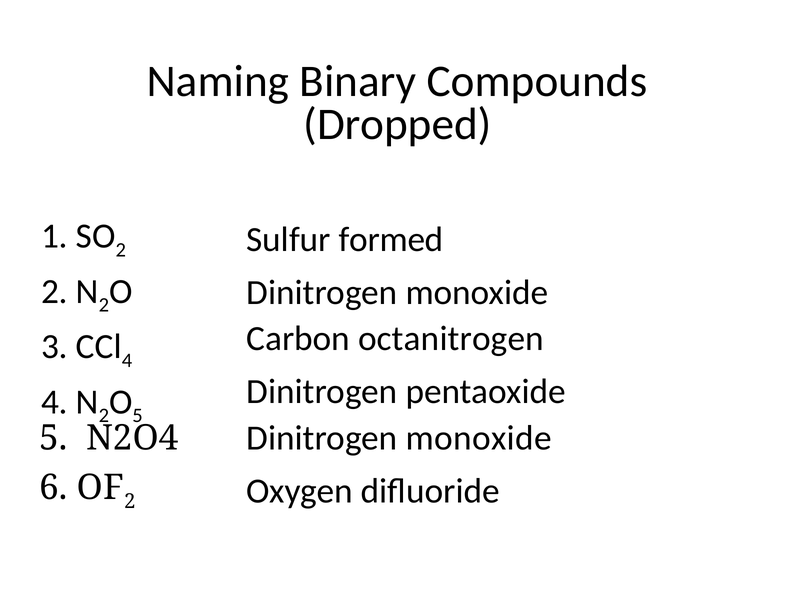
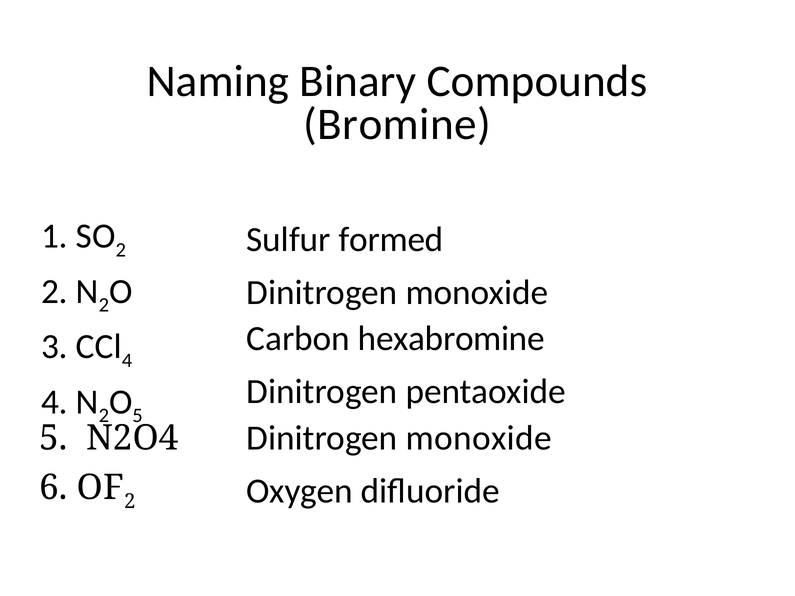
Dropped: Dropped -> Bromine
octanitrogen: octanitrogen -> hexabromine
